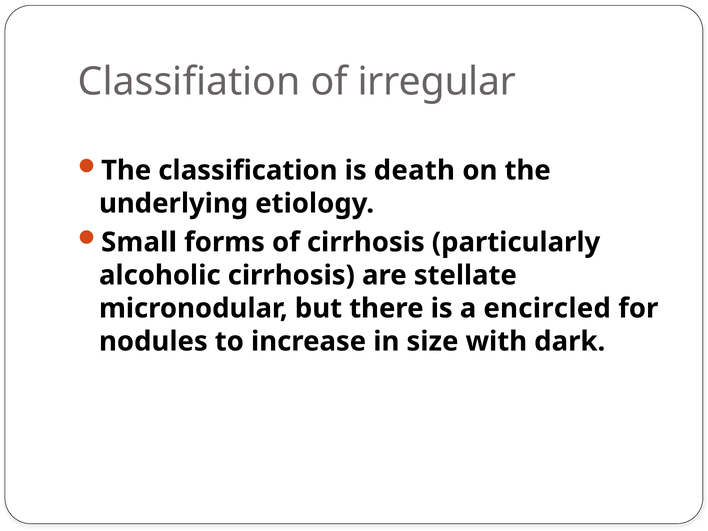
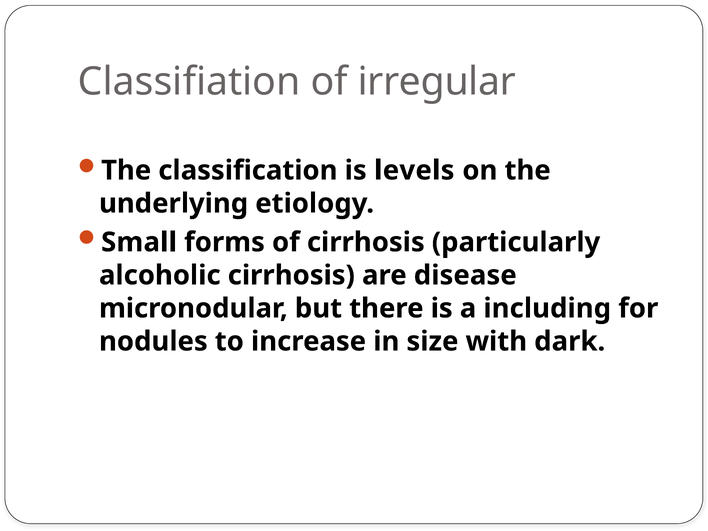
death: death -> levels
stellate: stellate -> disease
encircled: encircled -> including
